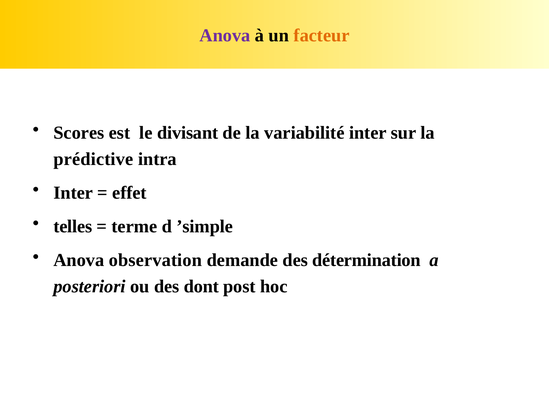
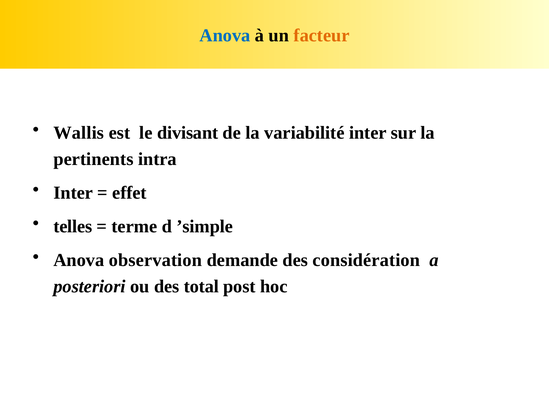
Anova at (225, 36) colour: purple -> blue
Scores: Scores -> Wallis
prédictive: prédictive -> pertinents
détermination: détermination -> considération
dont: dont -> total
